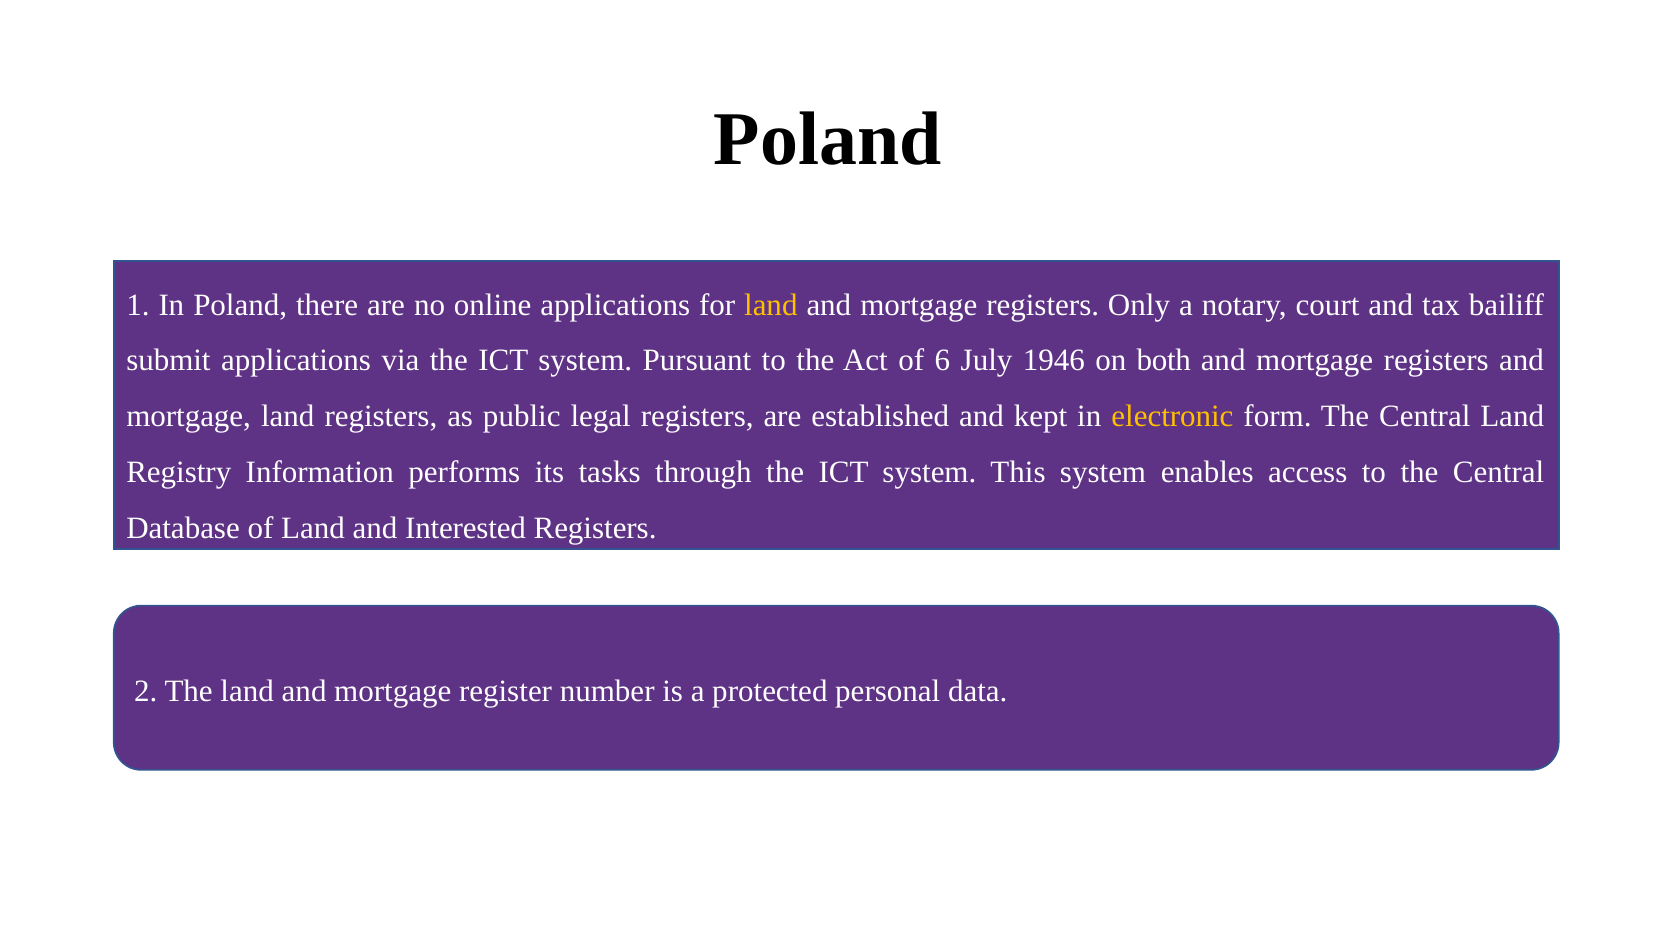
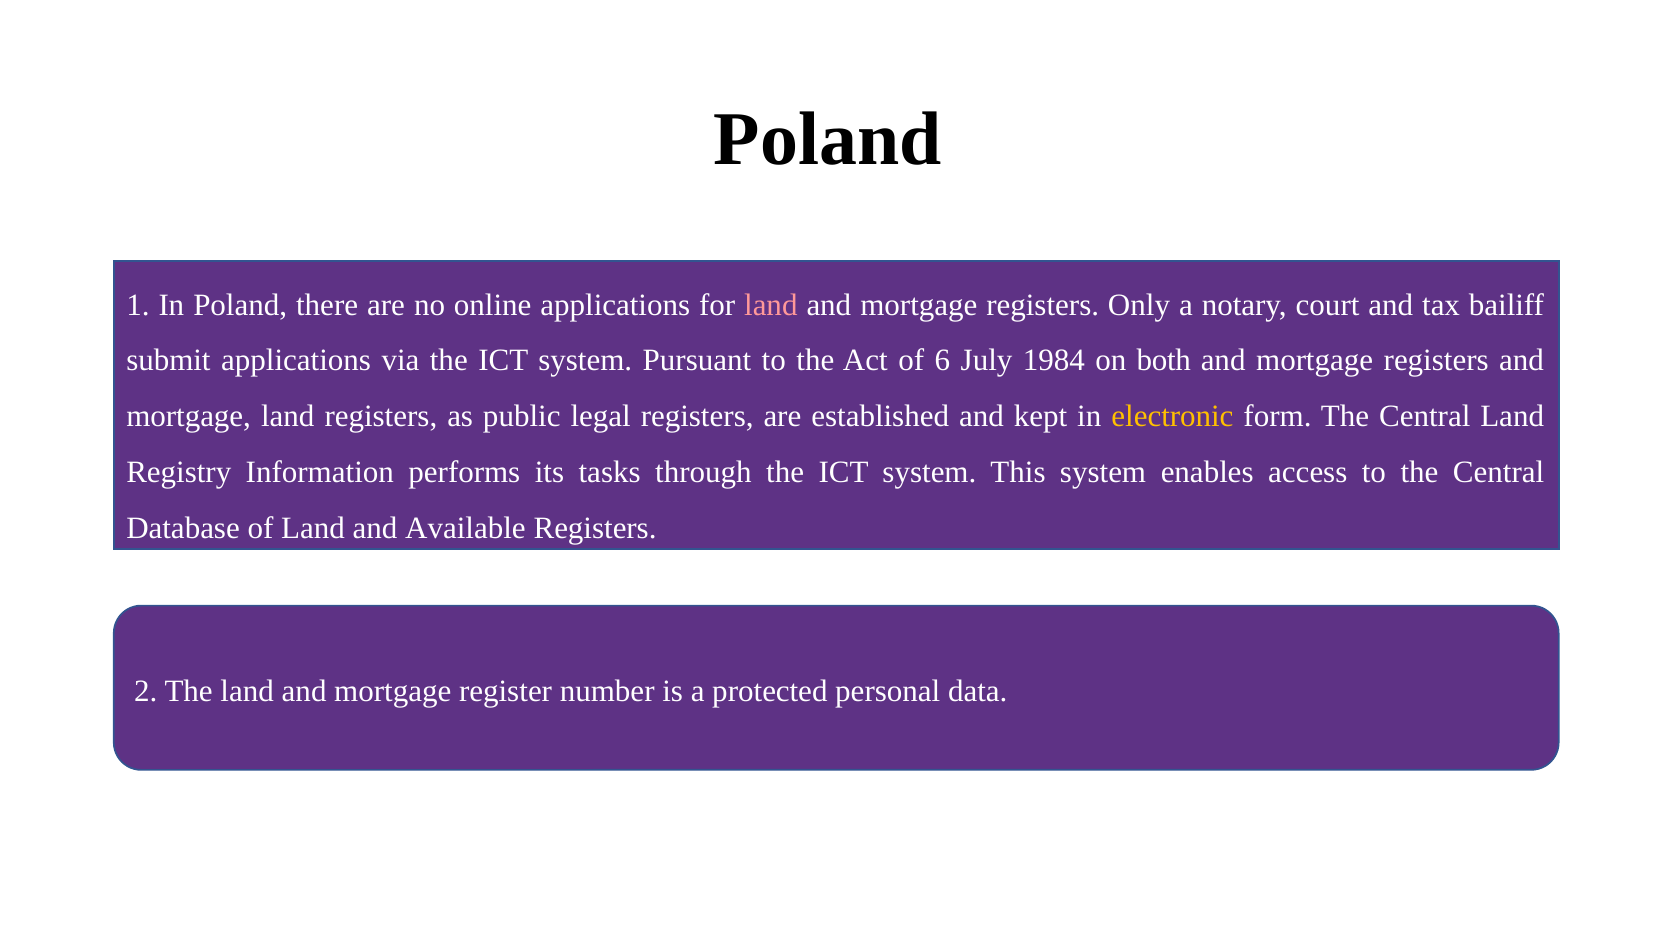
land at (771, 305) colour: yellow -> pink
1946: 1946 -> 1984
Interested: Interested -> Available
